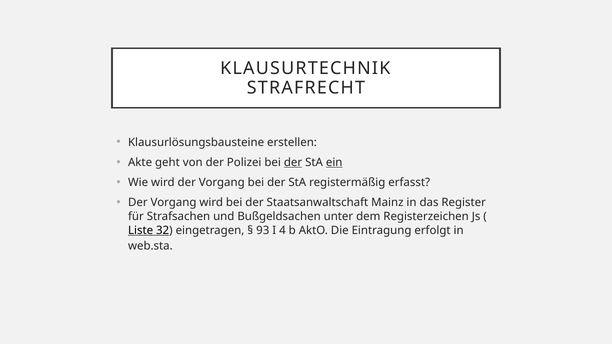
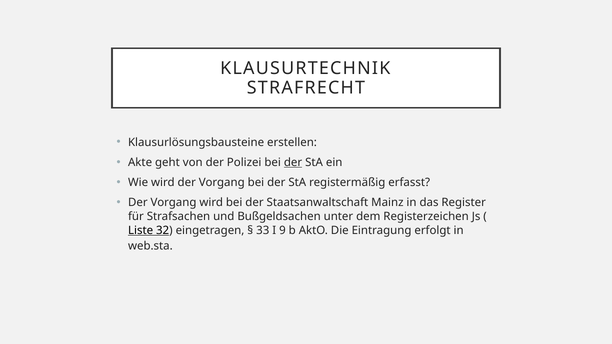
ein underline: present -> none
93: 93 -> 33
4: 4 -> 9
